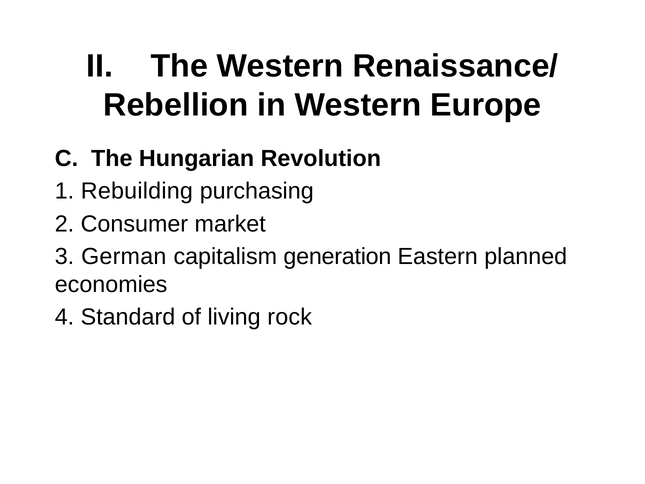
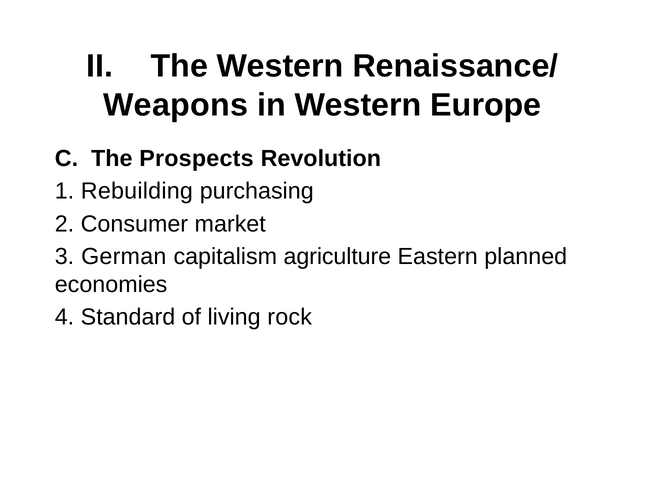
Rebellion: Rebellion -> Weapons
Hungarian: Hungarian -> Prospects
generation: generation -> agriculture
